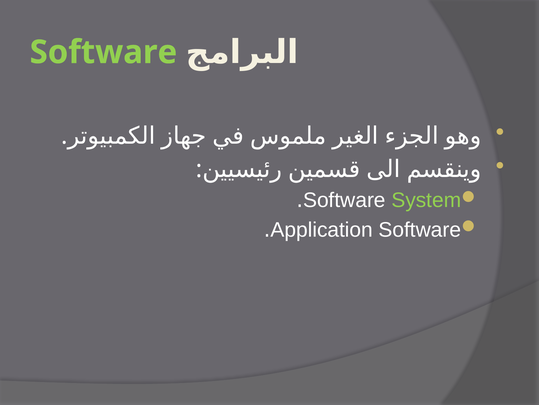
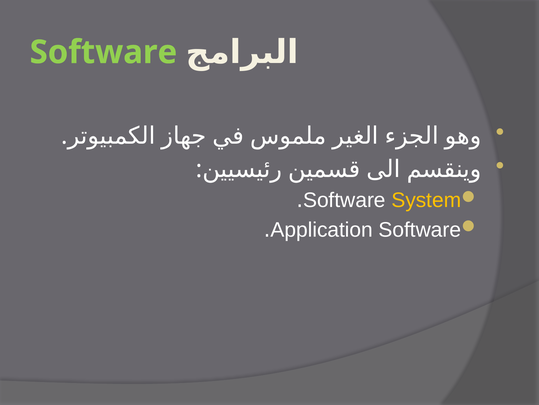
System colour: light green -> yellow
